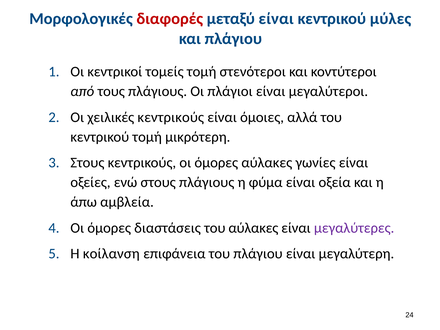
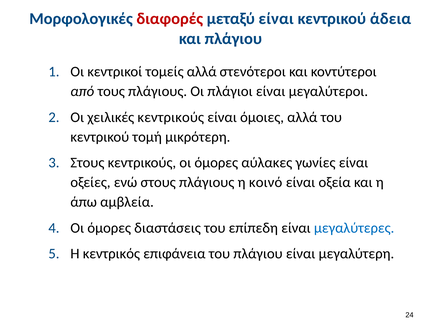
μύλες: μύλες -> άδεια
τομείς τομή: τομή -> αλλά
φύμα: φύμα -> κοινό
του αύλακες: αύλακες -> επίπεδη
μεγαλύτερες colour: purple -> blue
κοίλανση: κοίλανση -> κεντρικός
